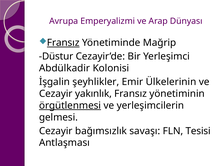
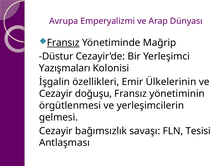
Abdülkadir: Abdülkadir -> Yazışmaları
şeyhlikler: şeyhlikler -> özellikleri
yakınlık: yakınlık -> doğuşu
örgütlenmesi underline: present -> none
